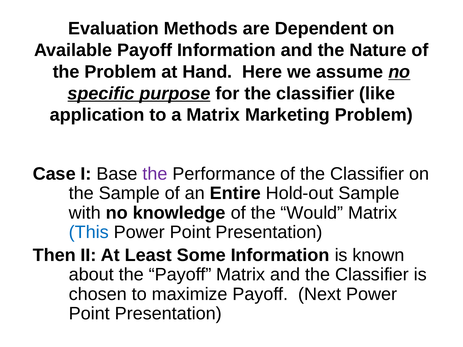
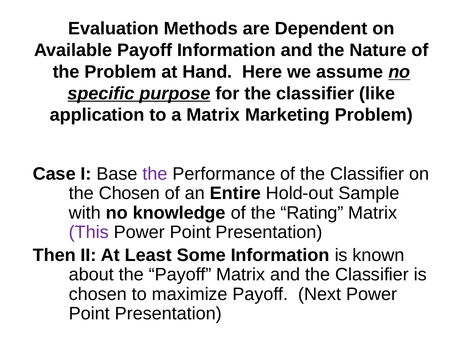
the Sample: Sample -> Chosen
Would: Would -> Rating
This colour: blue -> purple
